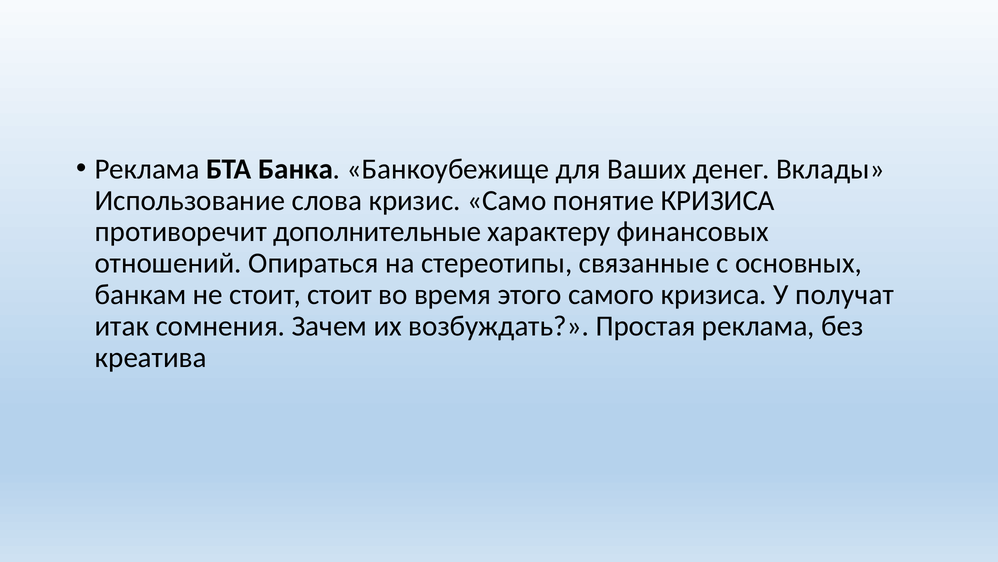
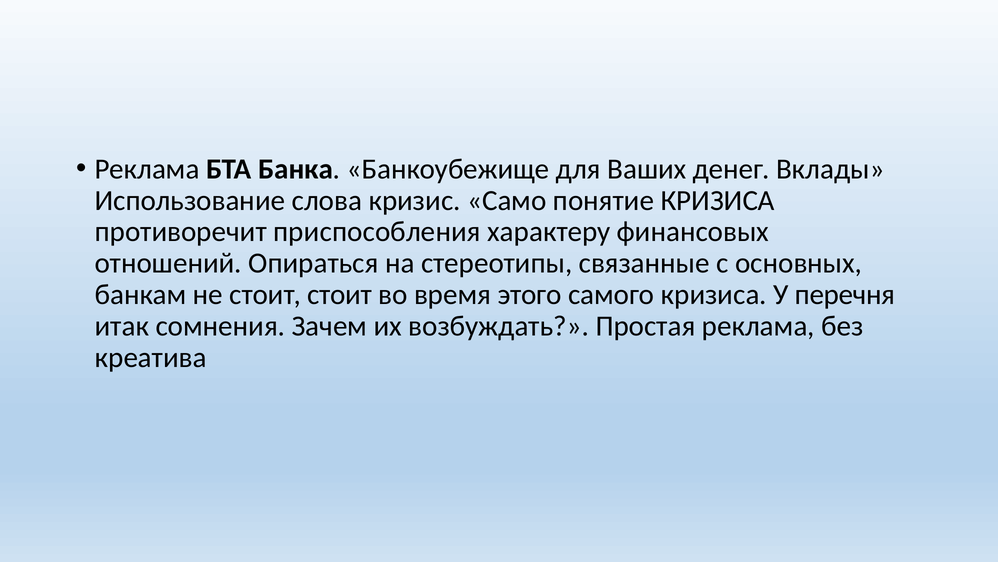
дополнительные: дополнительные -> приспособления
получат: получат -> перечня
